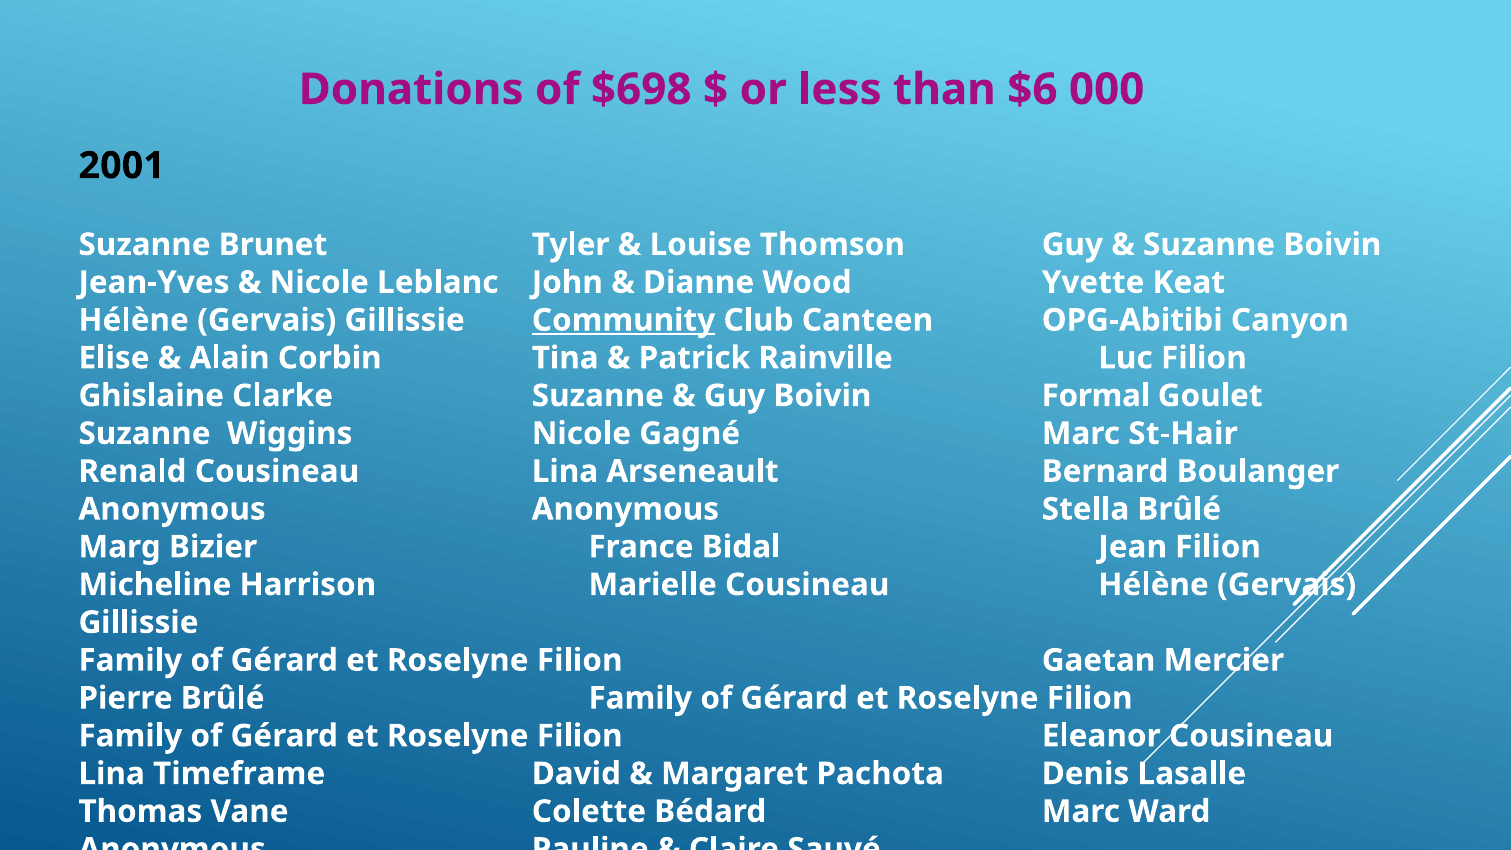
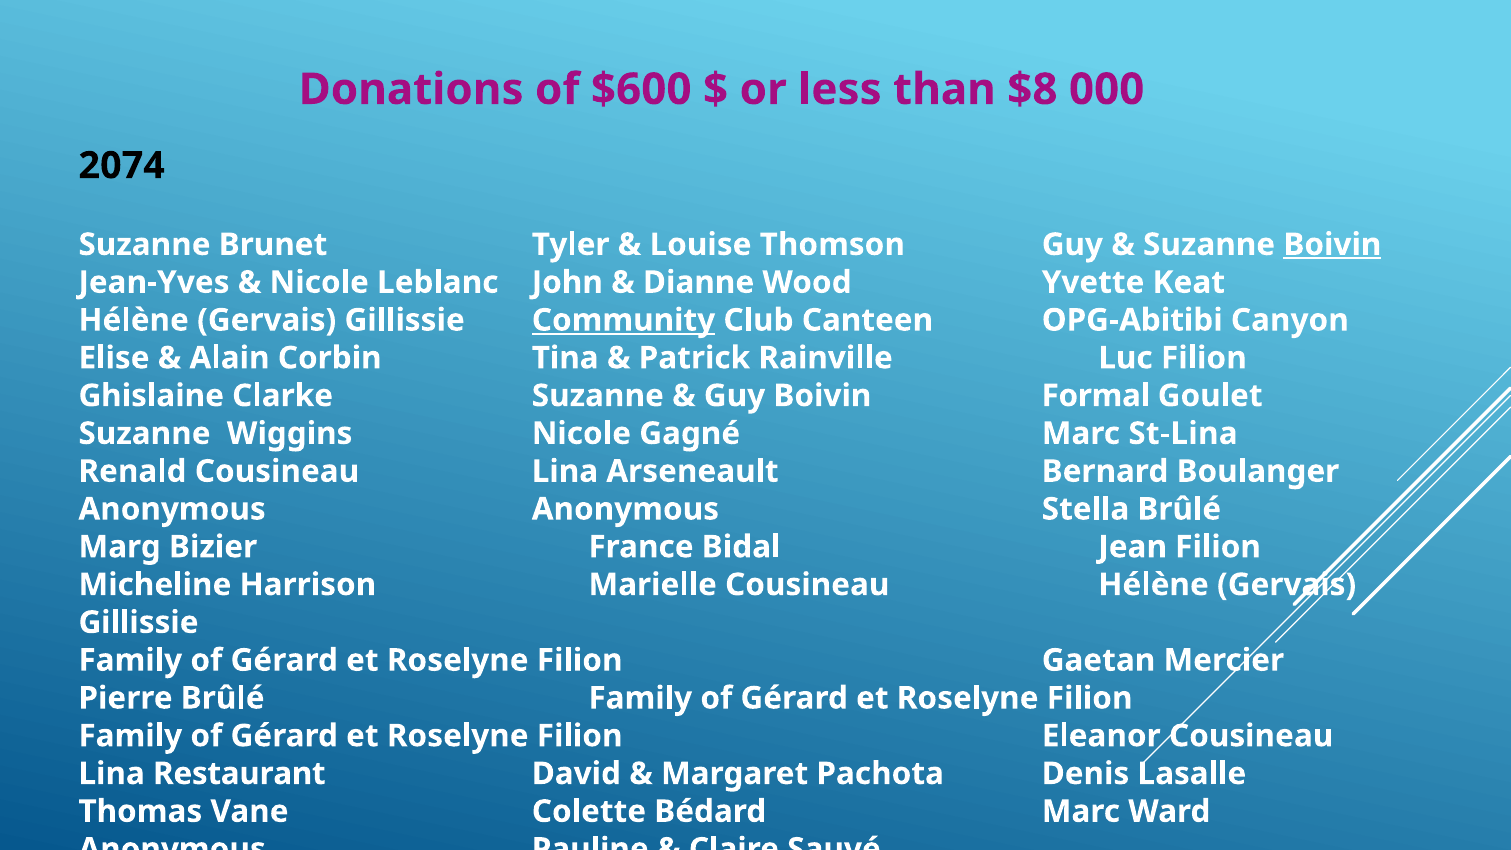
$698: $698 -> $600
$6: $6 -> $8
2001: 2001 -> 2074
Boivin at (1332, 245) underline: none -> present
St-Hair: St-Hair -> St-Lina
Timeframe: Timeframe -> Restaurant
